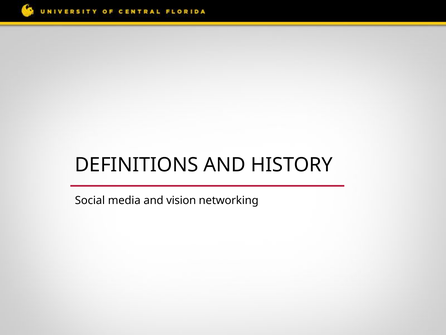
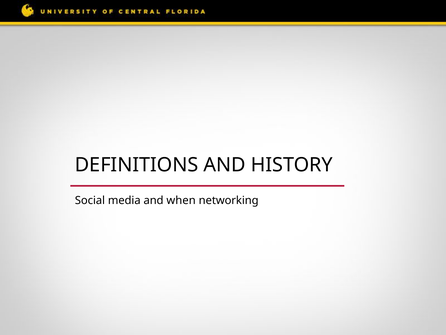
vision: vision -> when
